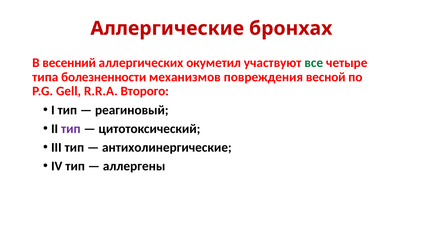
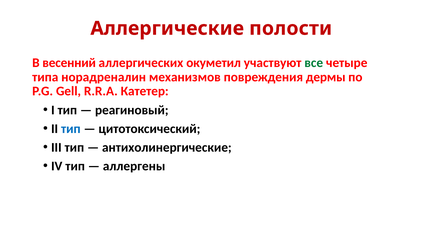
бронхах: бронхах -> полости
болезненности: болезненности -> норадреналин
весной: весной -> дермы
Второго: Второго -> Катетер
тип at (71, 129) colour: purple -> blue
